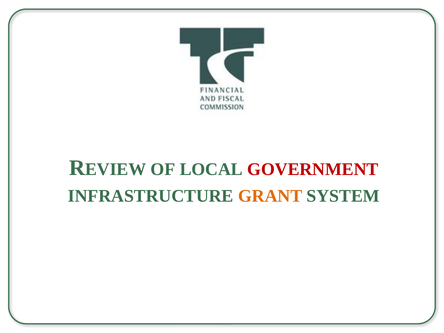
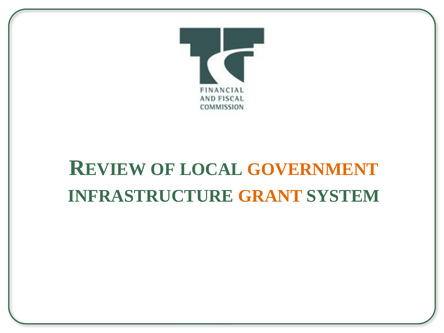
GOVERNMENT colour: red -> orange
